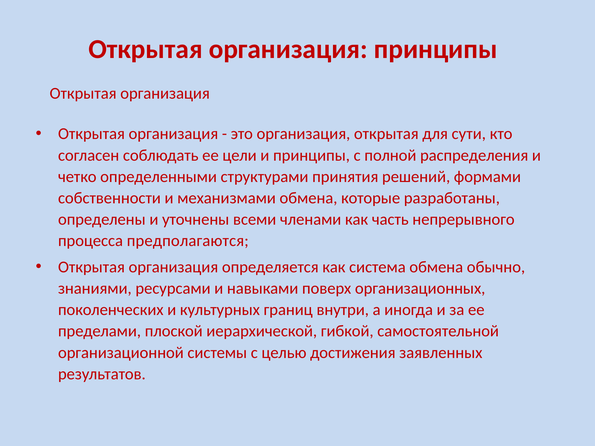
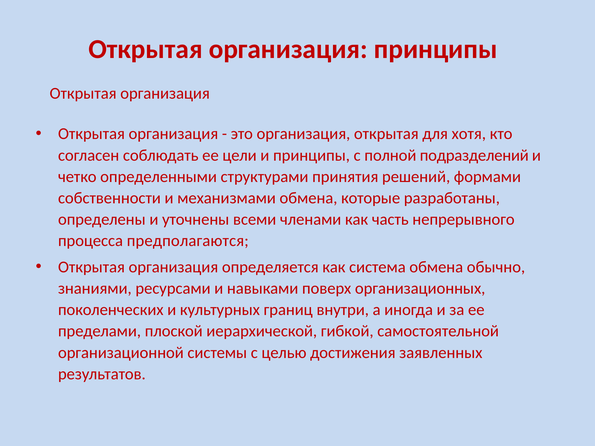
сути: сути -> хотя
распределения: распределения -> подразделений
